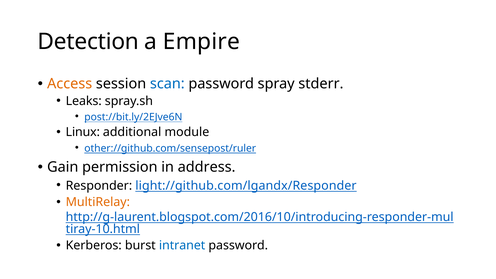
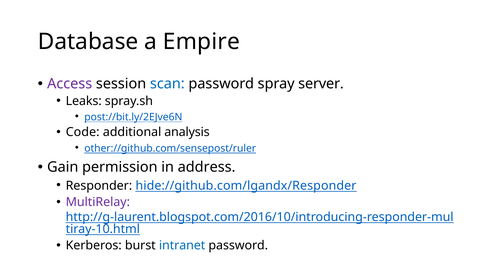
Detection: Detection -> Database
Access colour: orange -> purple
stderr: stderr -> server
Linux: Linux -> Code
module: module -> analysis
light://github.com/lgandx/Responder: light://github.com/lgandx/Responder -> hide://github.com/lgandx/Responder
MultiRelay colour: orange -> purple
